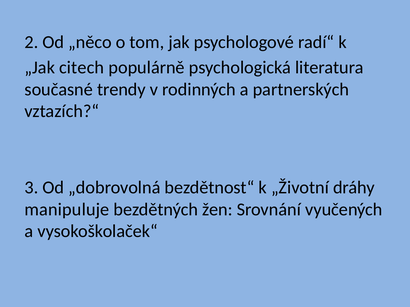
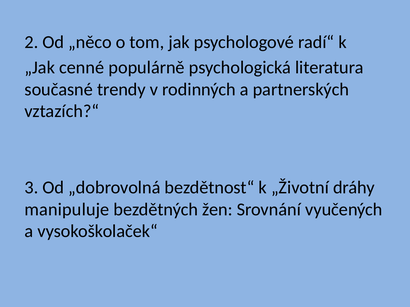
citech: citech -> cenné
